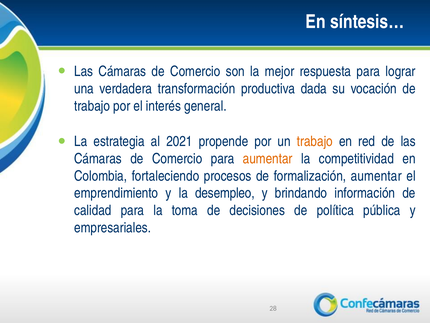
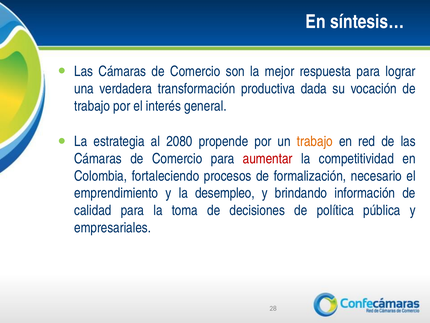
2021: 2021 -> 2080
aumentar at (268, 159) colour: orange -> red
formalización aumentar: aumentar -> necesario
